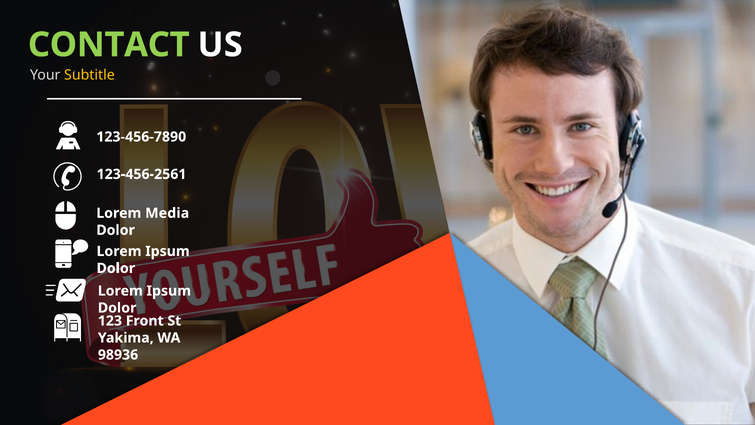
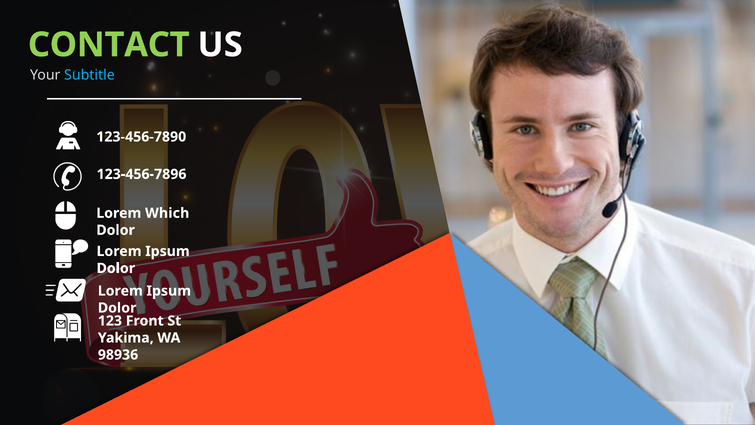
Subtitle colour: yellow -> light blue
123-456-2561: 123-456-2561 -> 123-456-7896
Media: Media -> Which
